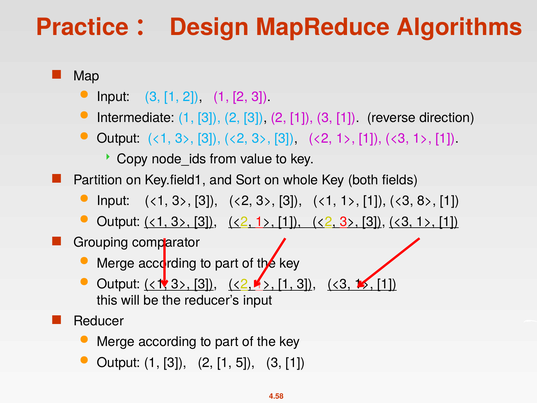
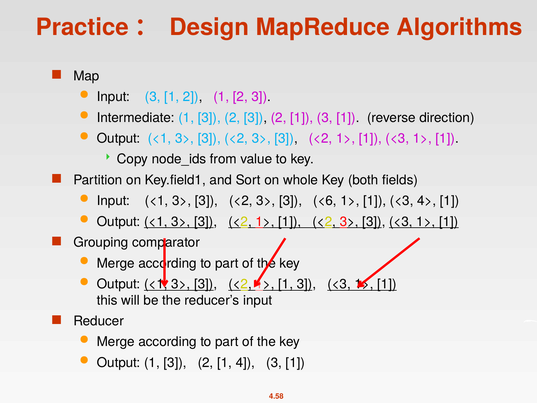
3 <1: <1 -> <6
8>: 8> -> 4>
5: 5 -> 4
